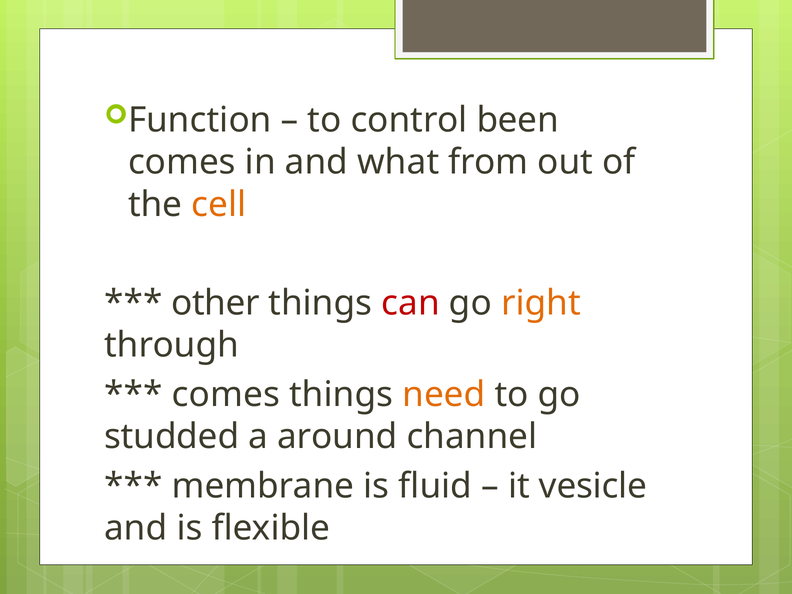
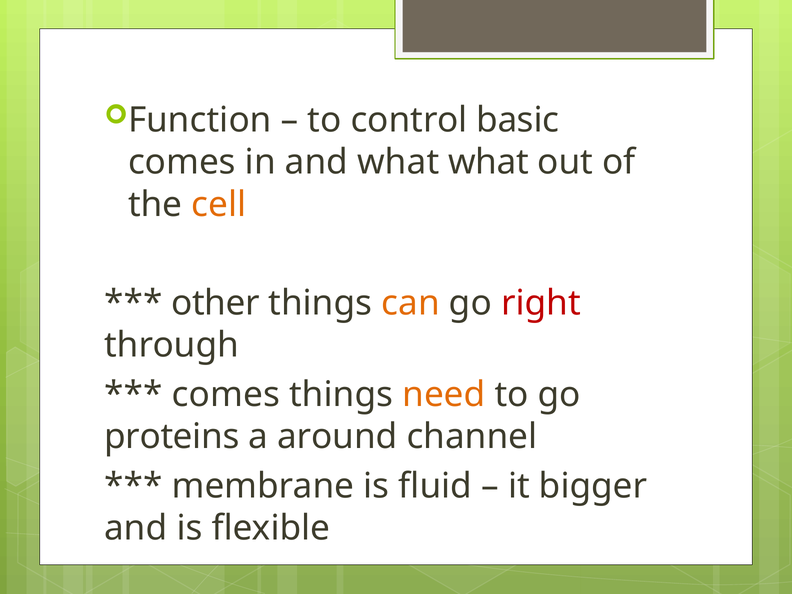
been: been -> basic
what from: from -> what
can colour: red -> orange
right colour: orange -> red
studded: studded -> proteins
vesicle: vesicle -> bigger
